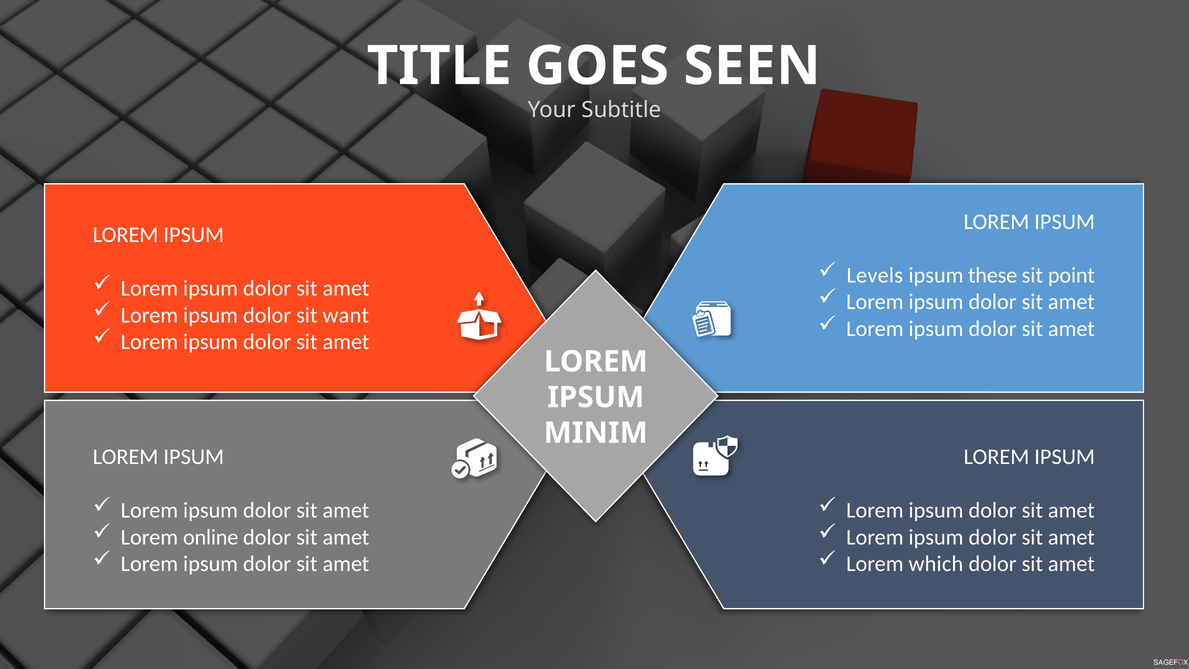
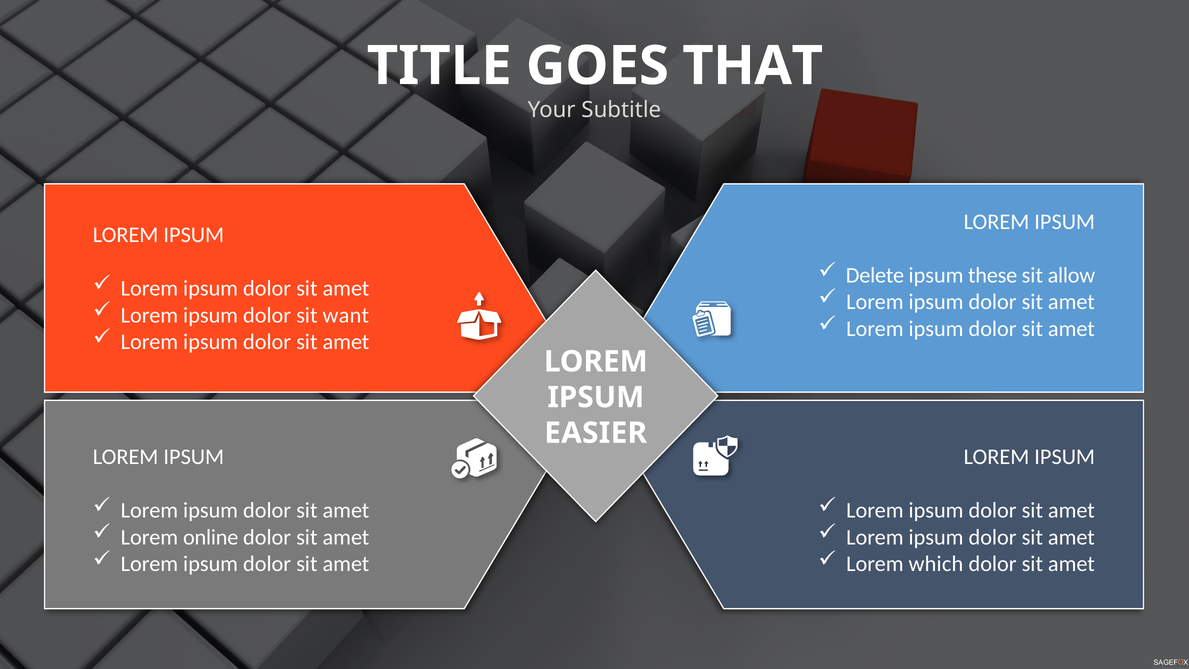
SEEN: SEEN -> THAT
Levels: Levels -> Delete
point: point -> allow
MINIM: MINIM -> EASIER
